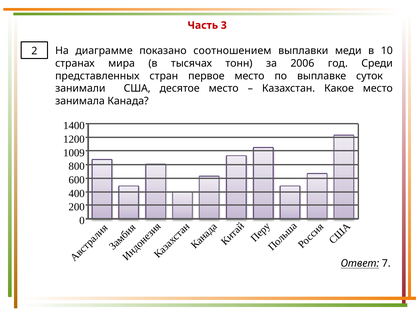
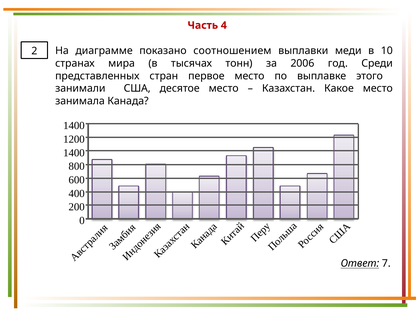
3: 3 -> 4
суток: суток -> этого
1009 at (74, 153): 1009 -> 1400
